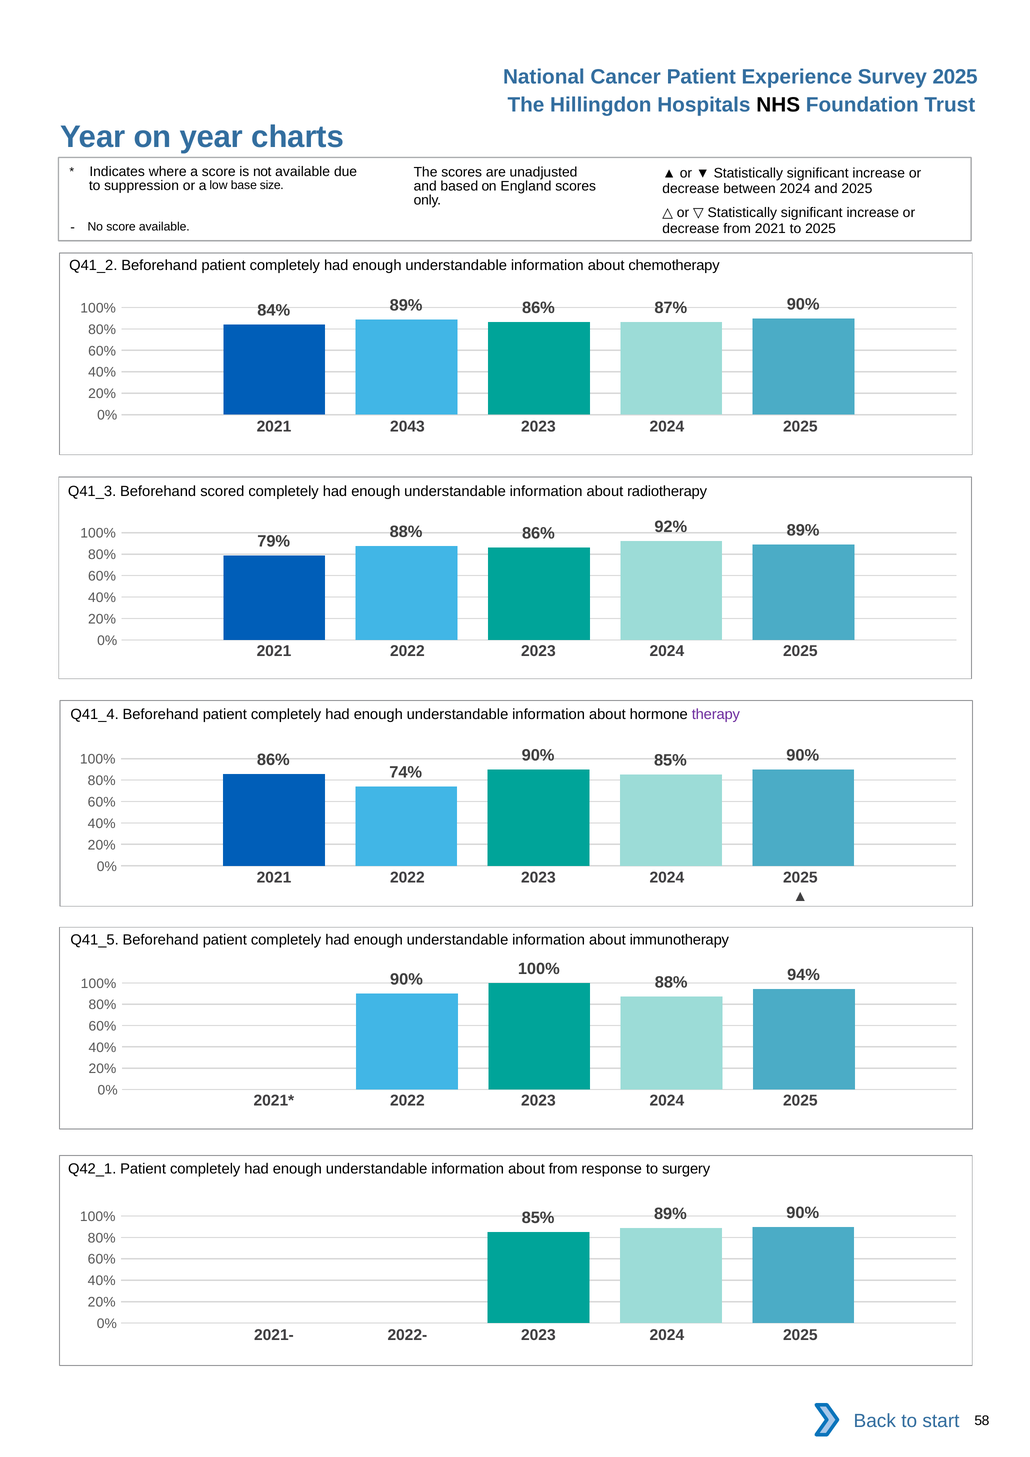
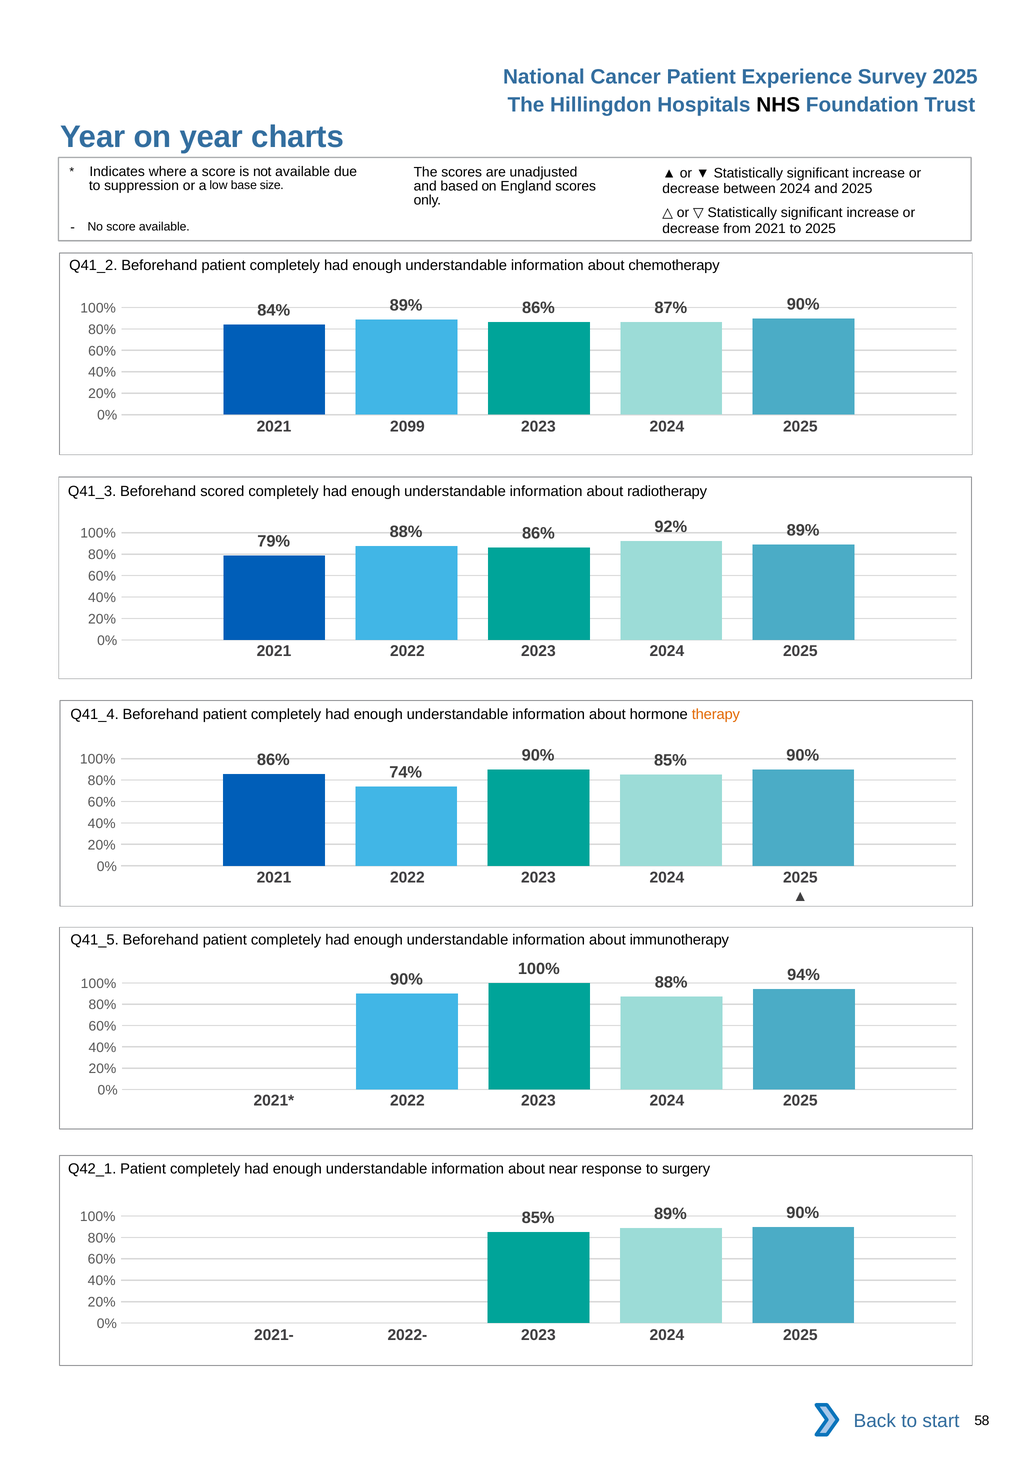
2043: 2043 -> 2099
therapy colour: purple -> orange
about from: from -> near
